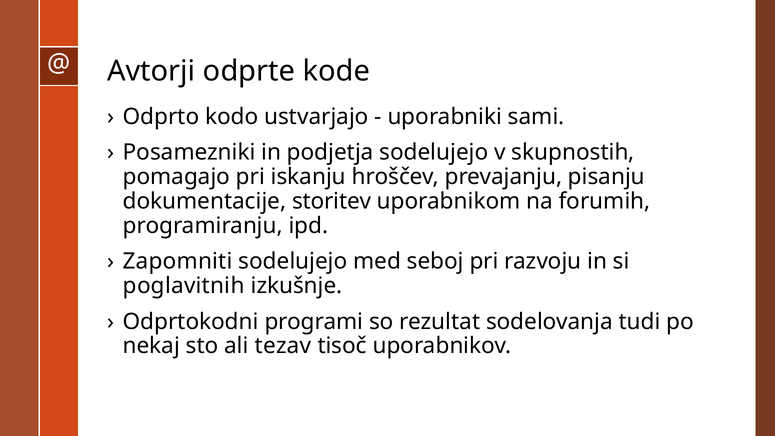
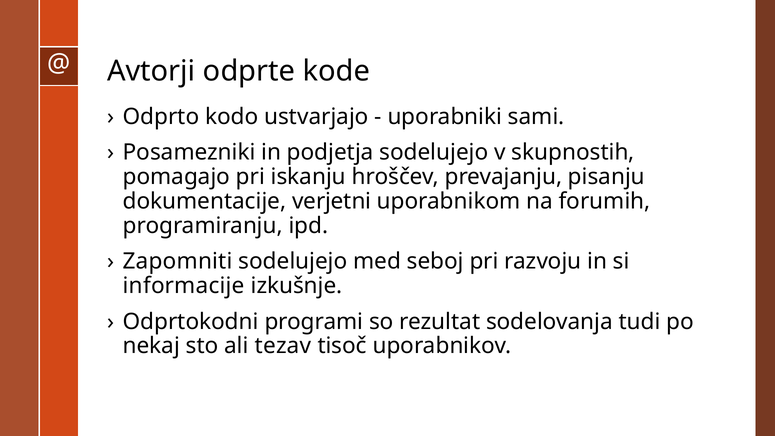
storitev: storitev -> verjetni
poglavitnih: poglavitnih -> informacije
